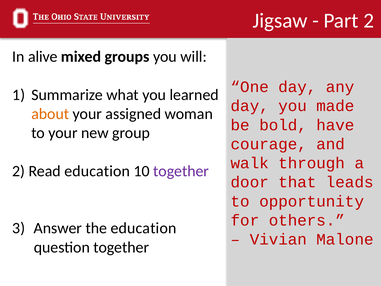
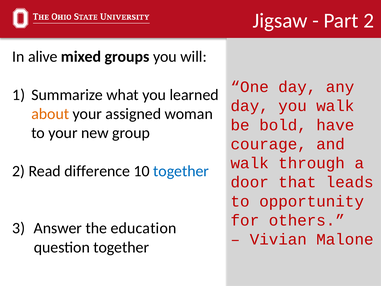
you made: made -> walk
Read education: education -> difference
together at (181, 171) colour: purple -> blue
